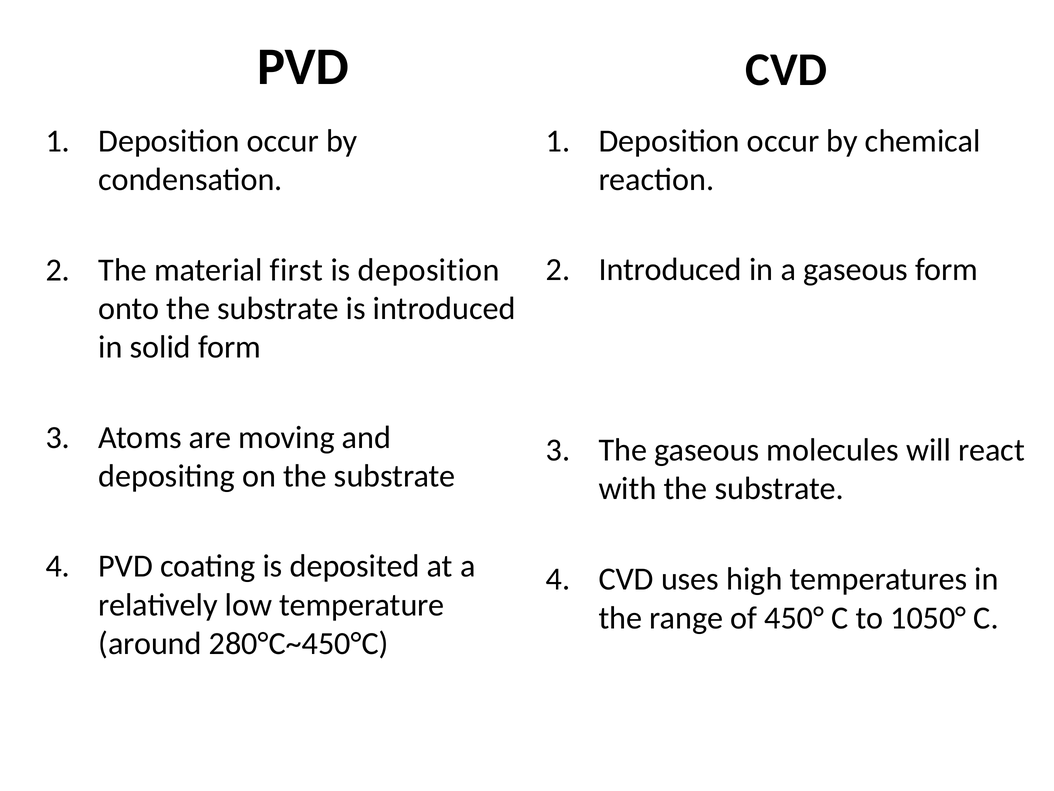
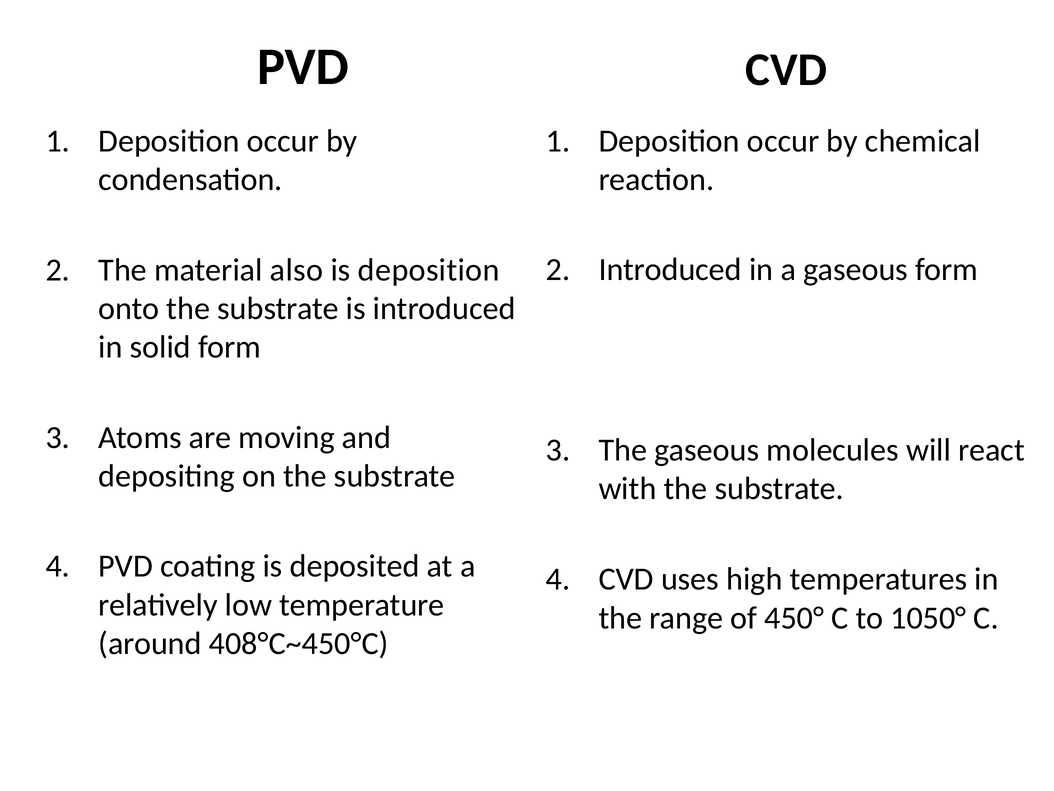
first: first -> also
280°C~450°C: 280°C~450°C -> 408°C~450°C
